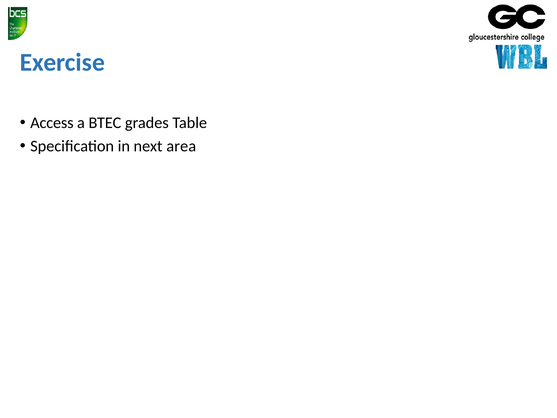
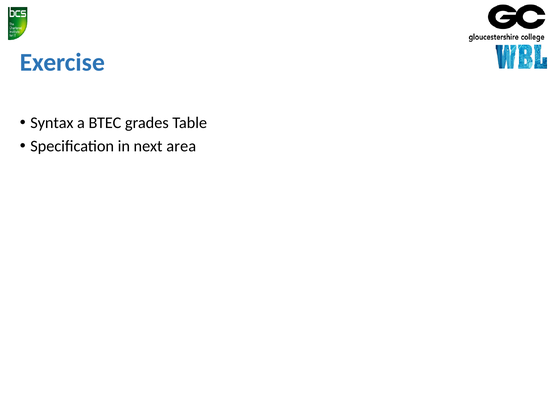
Access: Access -> Syntax
